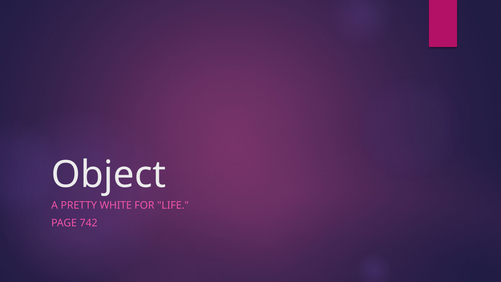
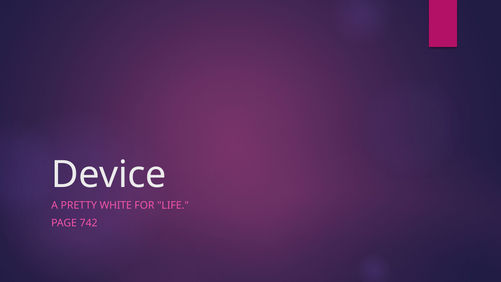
Object: Object -> Device
